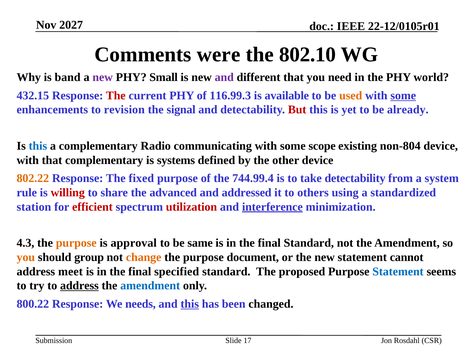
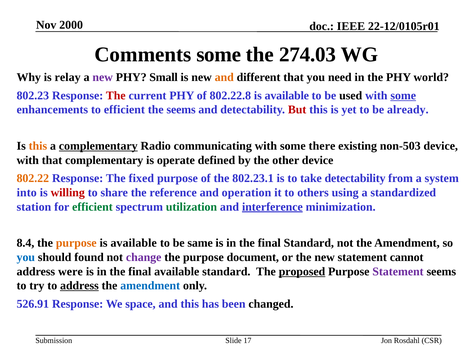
2027: 2027 -> 2000
Comments were: were -> some
802.10: 802.10 -> 274.03
band: band -> relay
and at (224, 77) colour: purple -> orange
432.15: 432.15 -> 802.23
116.99.3: 116.99.3 -> 802.22.8
used colour: orange -> black
to revision: revision -> efficient
the signal: signal -> seems
this at (38, 146) colour: blue -> orange
complementary at (98, 146) underline: none -> present
scope: scope -> there
non-804: non-804 -> non-503
systems: systems -> operate
744.99.4: 744.99.4 -> 802.23.1
rule: rule -> into
advanced: advanced -> reference
addressed: addressed -> operation
efficient at (92, 207) colour: red -> green
utilization colour: red -> green
4.3: 4.3 -> 8.4
approval at (134, 243): approval -> available
you at (26, 257) colour: orange -> blue
group: group -> found
change colour: orange -> purple
meet: meet -> were
final specified: specified -> available
proposed underline: none -> present
Statement at (398, 271) colour: blue -> purple
800.22: 800.22 -> 526.91
needs: needs -> space
this at (190, 304) underline: present -> none
